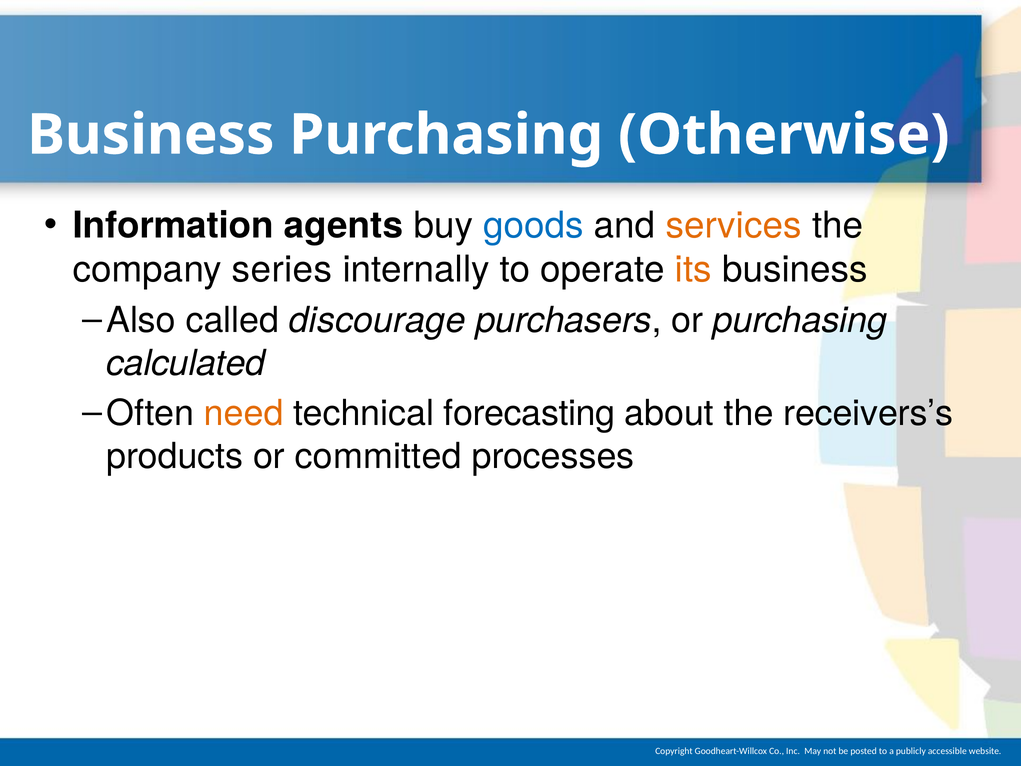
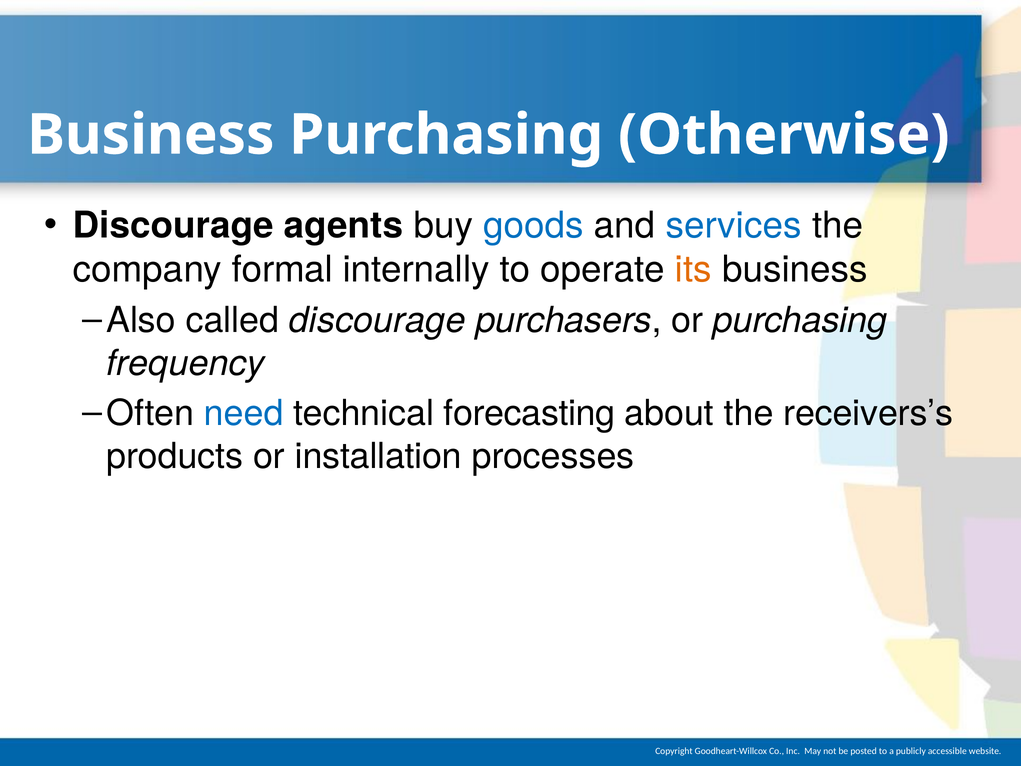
Information at (173, 225): Information -> Discourage
services colour: orange -> blue
series: series -> formal
calculated: calculated -> frequency
need colour: orange -> blue
committed: committed -> installation
